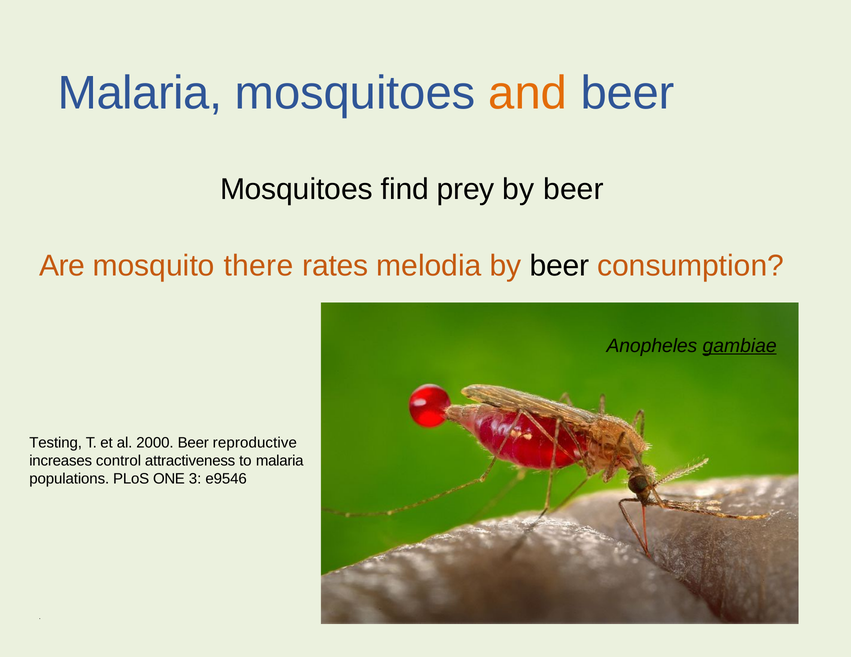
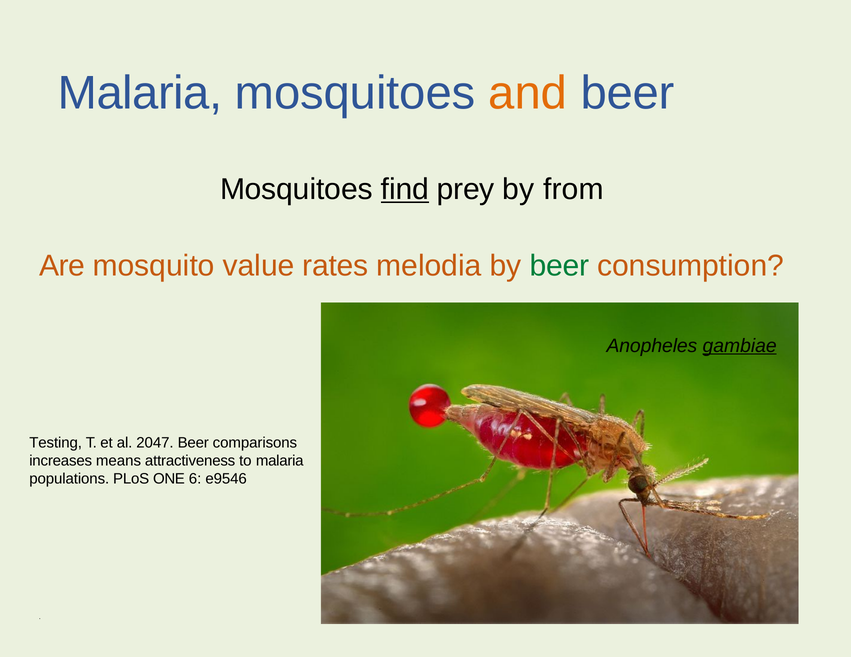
find underline: none -> present
prey by beer: beer -> from
there: there -> value
beer at (559, 266) colour: black -> green
2000: 2000 -> 2047
reproductive: reproductive -> comparisons
control: control -> means
3: 3 -> 6
